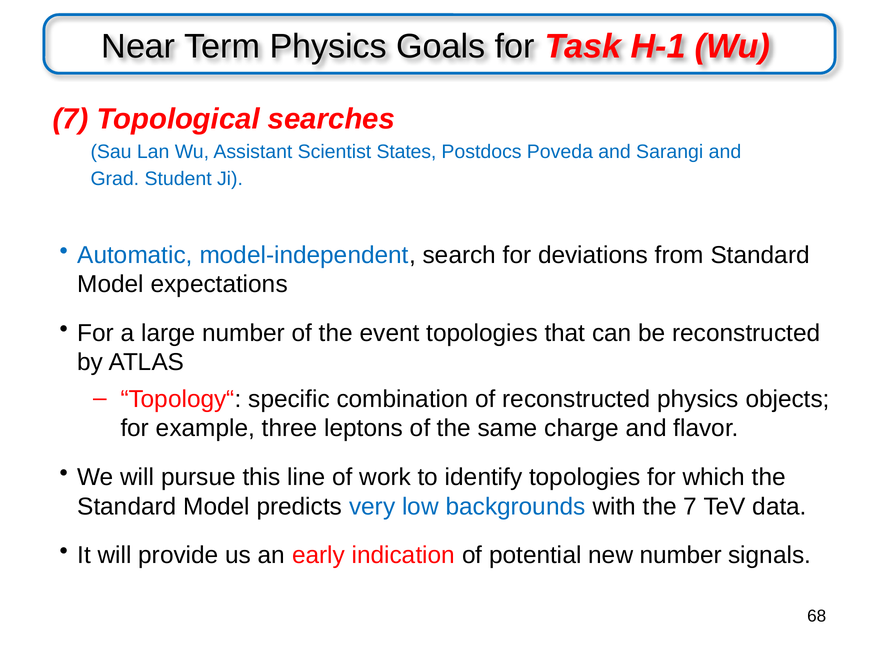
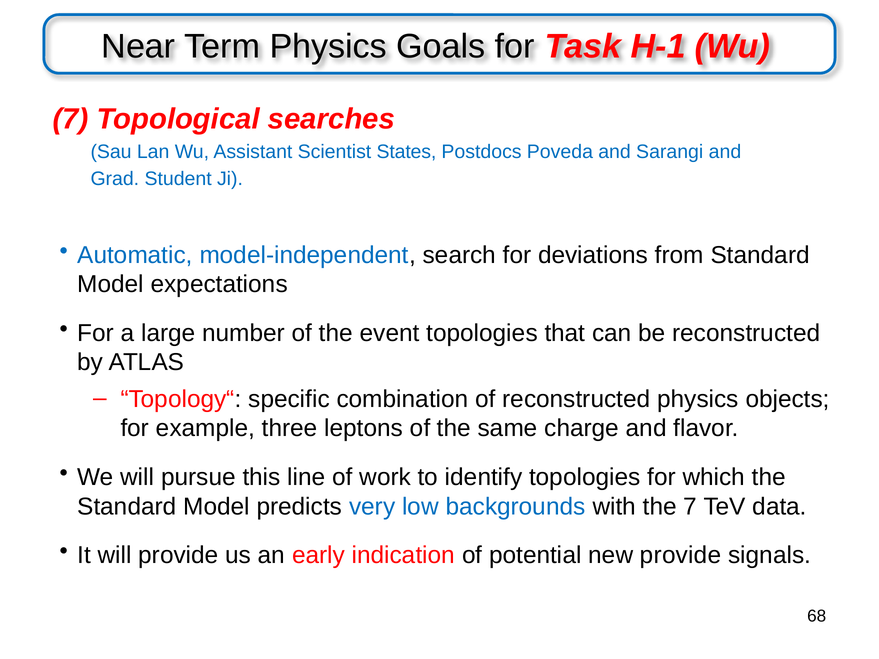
new number: number -> provide
